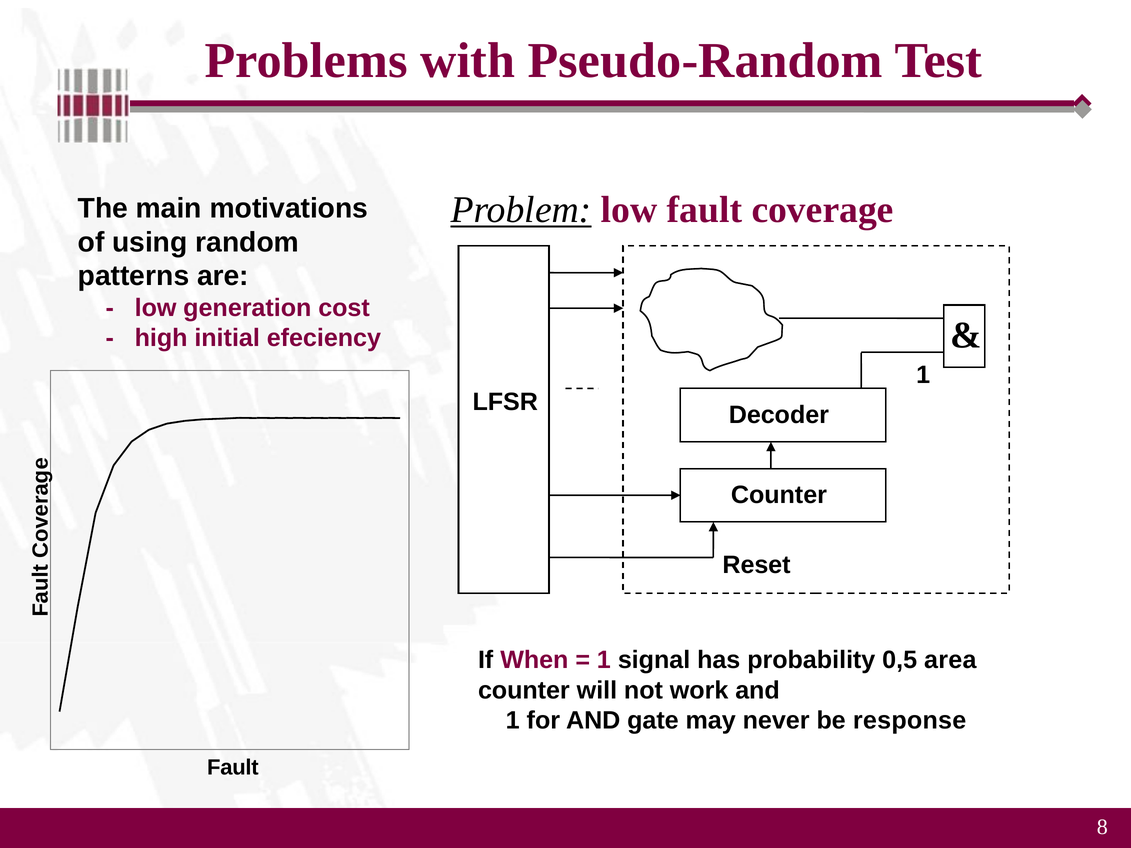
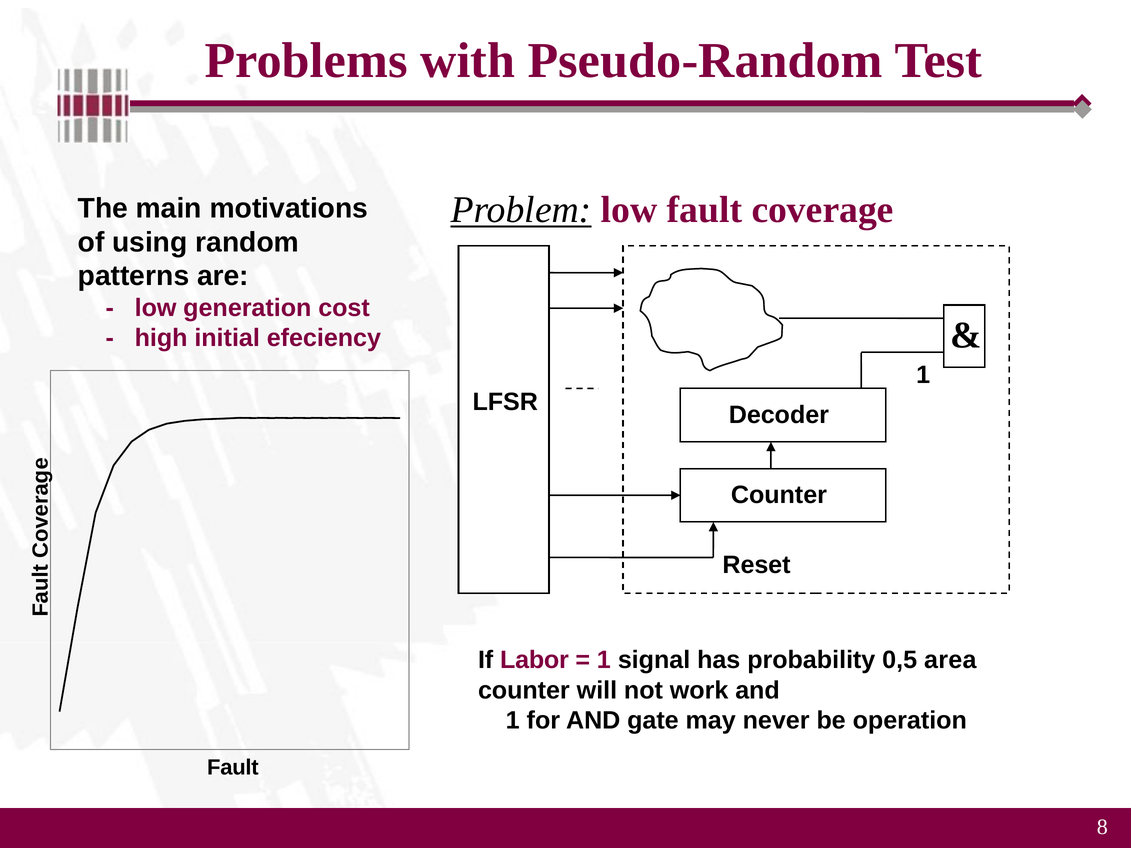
When: When -> Labor
response: response -> operation
